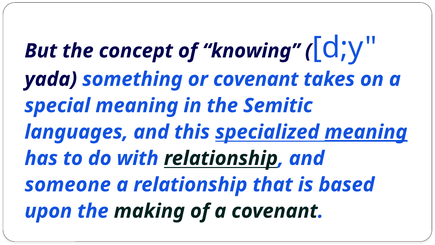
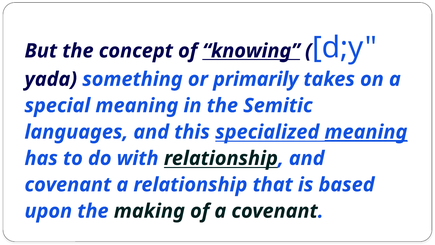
knowing underline: none -> present
or covenant: covenant -> primarily
someone at (68, 185): someone -> covenant
